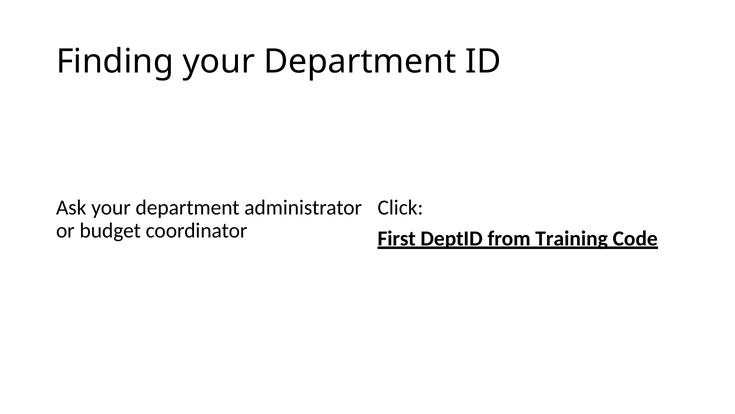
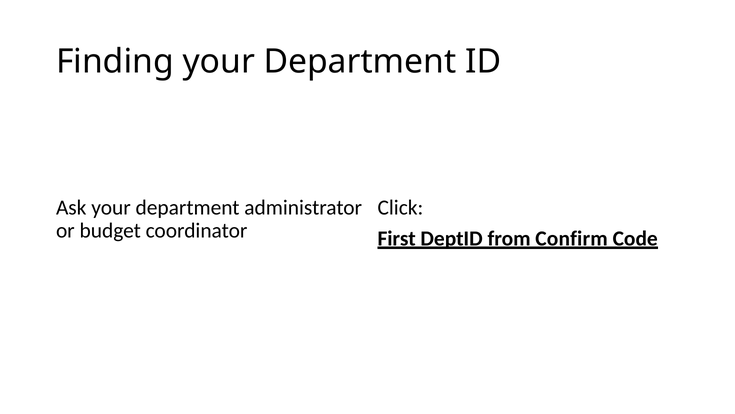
Training: Training -> Confirm
